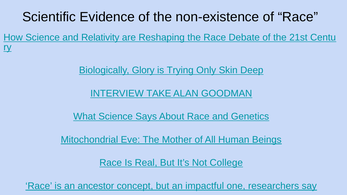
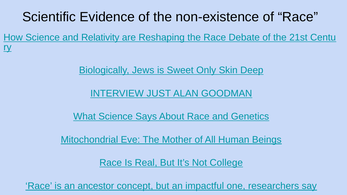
Glory: Glory -> Jews
Trying: Trying -> Sweet
TAKE: TAKE -> JUST
